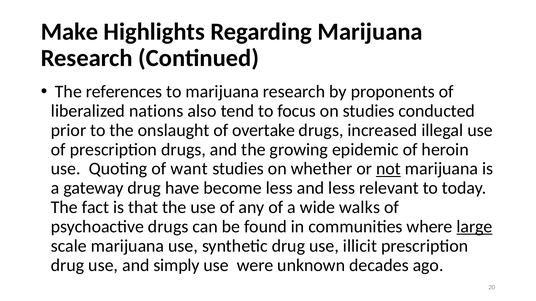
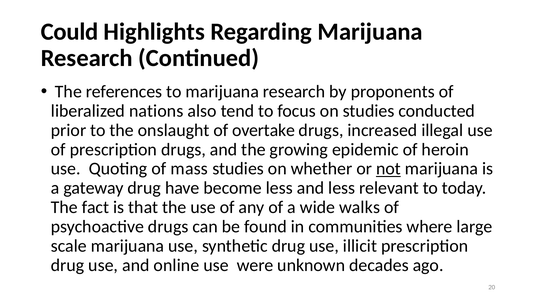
Make: Make -> Could
want: want -> mass
large underline: present -> none
simply: simply -> online
